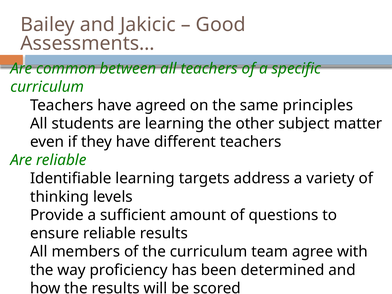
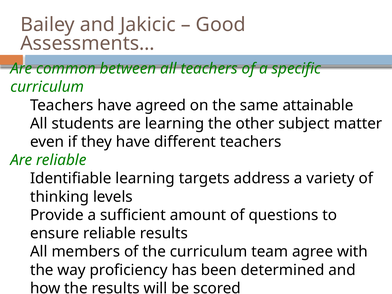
principles: principles -> attainable
